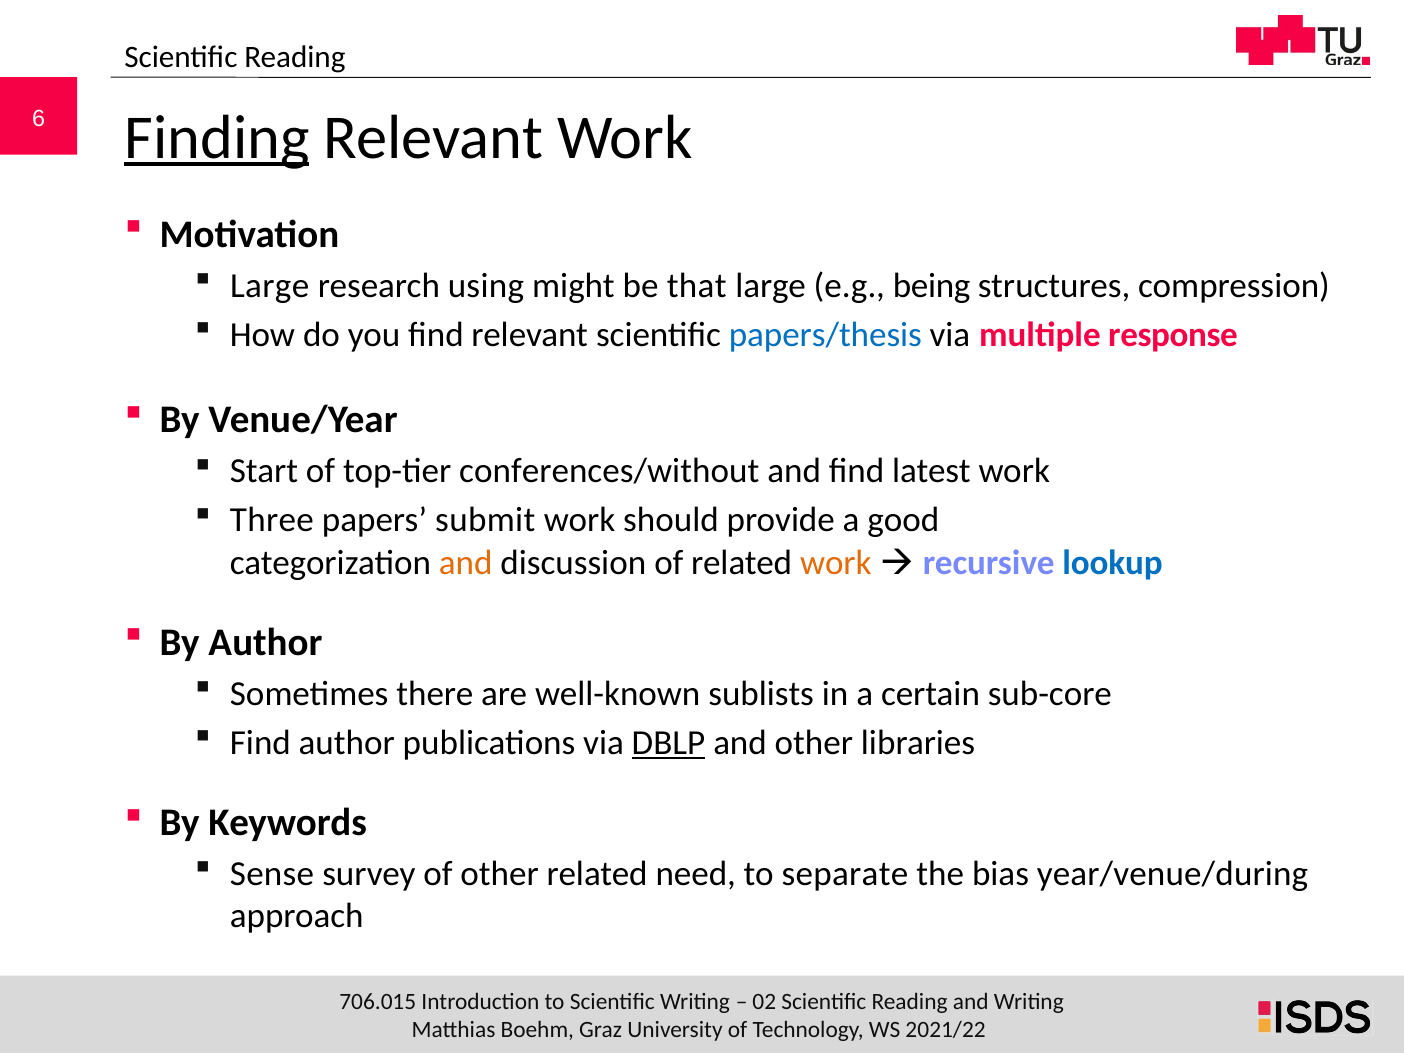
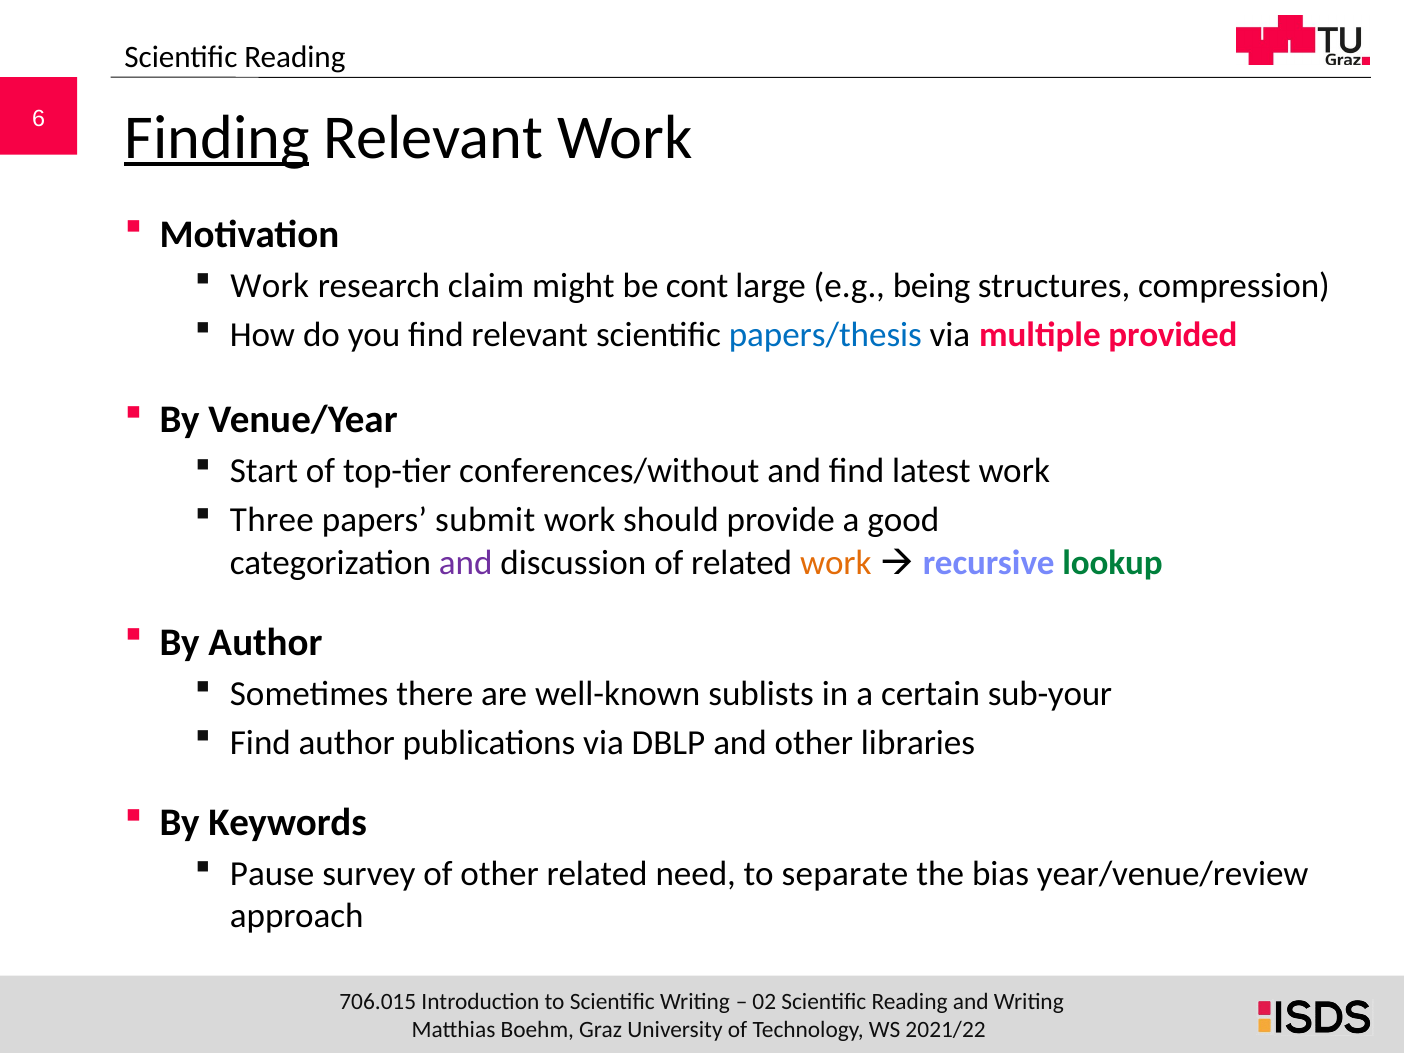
Large at (270, 286): Large -> Work
using: using -> claim
that: that -> cont
response: response -> provided
and at (466, 563) colour: orange -> purple
lookup colour: blue -> green
sub-core: sub-core -> sub-your
DBLP underline: present -> none
Sense: Sense -> Pause
year/venue/during: year/venue/during -> year/venue/review
